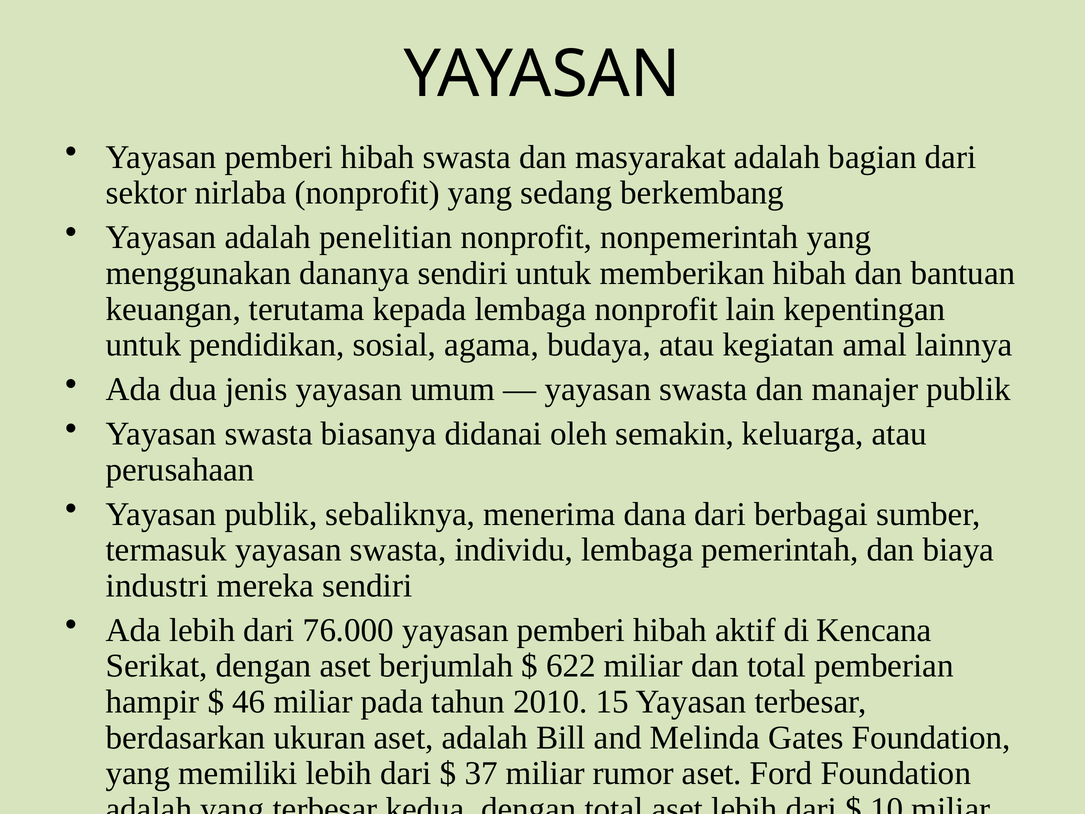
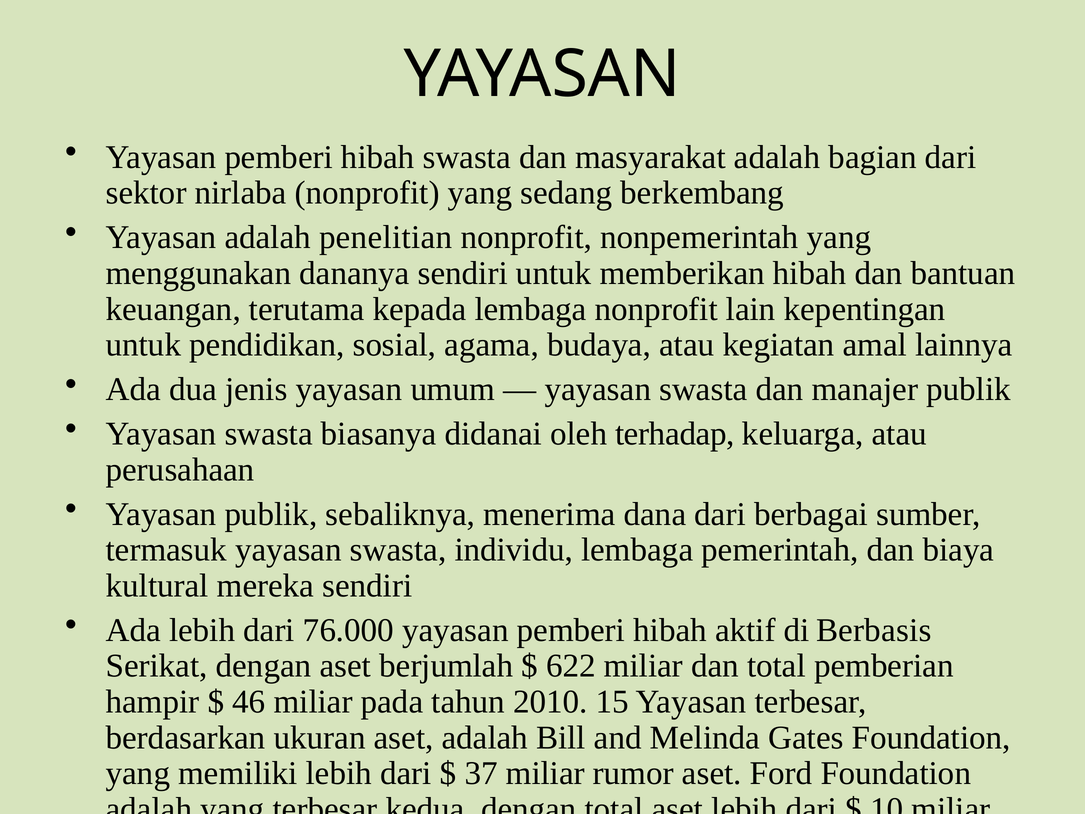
semakin: semakin -> terhadap
industri: industri -> kultural
Kencana: Kencana -> Berbasis
